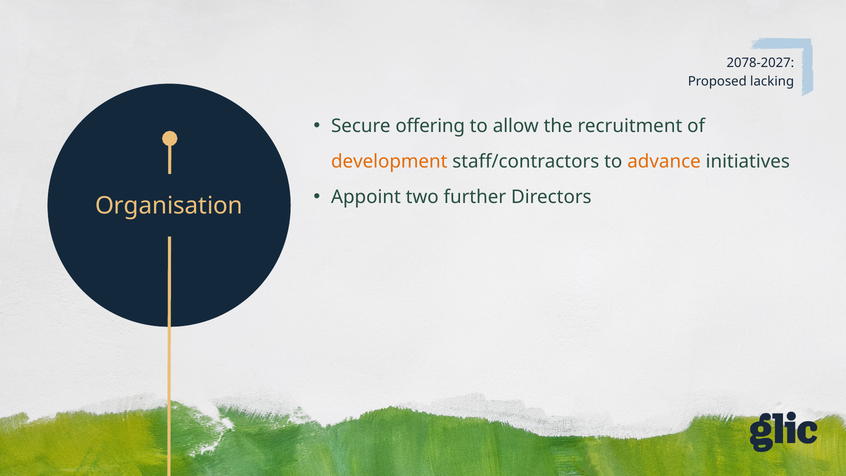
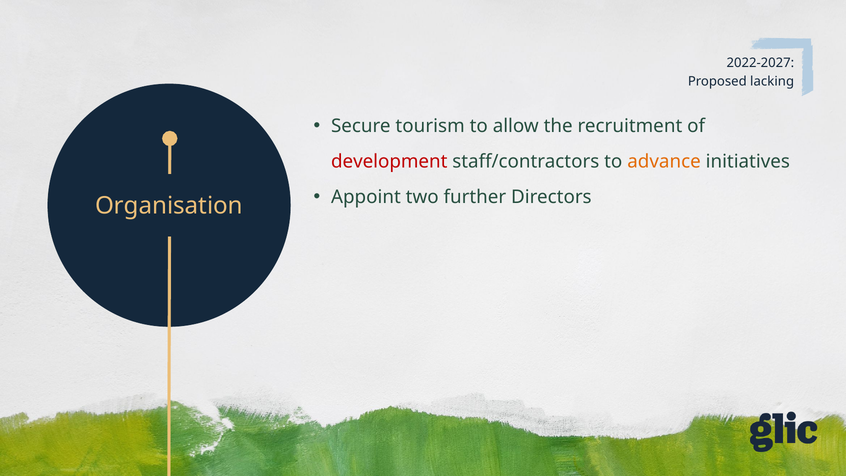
2078-2027: 2078-2027 -> 2022-2027
offering: offering -> tourism
development colour: orange -> red
